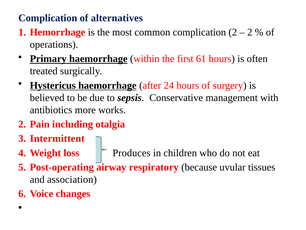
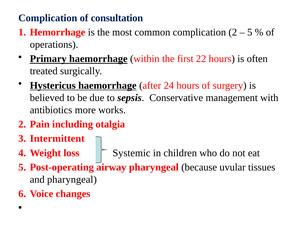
alternatives: alternatives -> consultation
2 at (250, 32): 2 -> 5
61: 61 -> 22
Produces: Produces -> Systemic
airway respiratory: respiratory -> pharyngeal
and association: association -> pharyngeal
